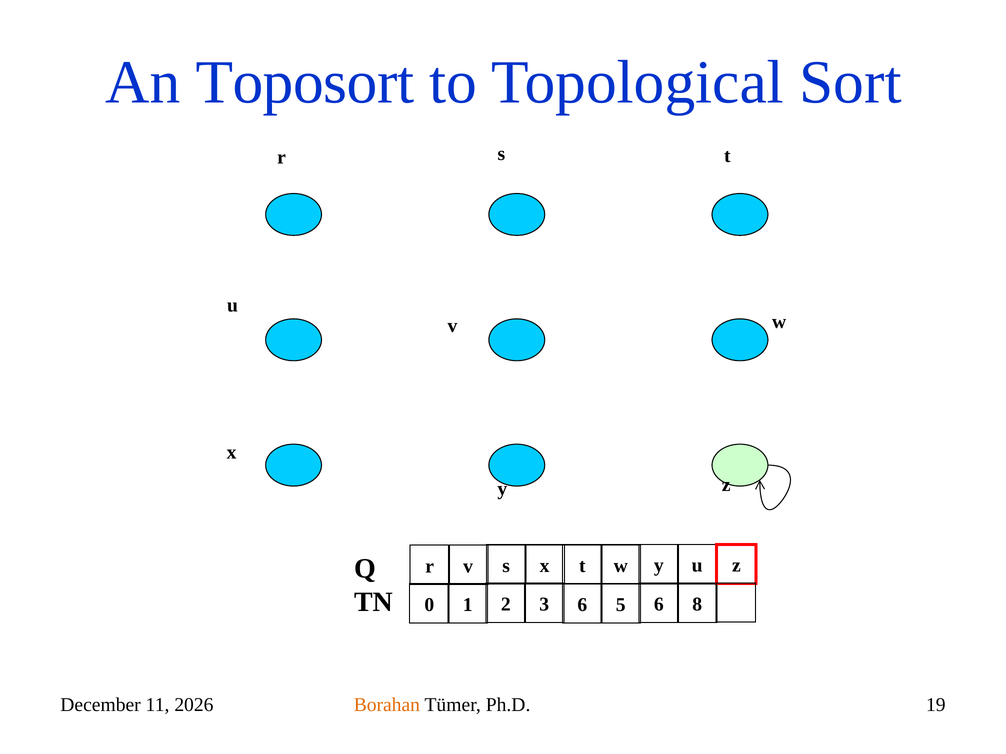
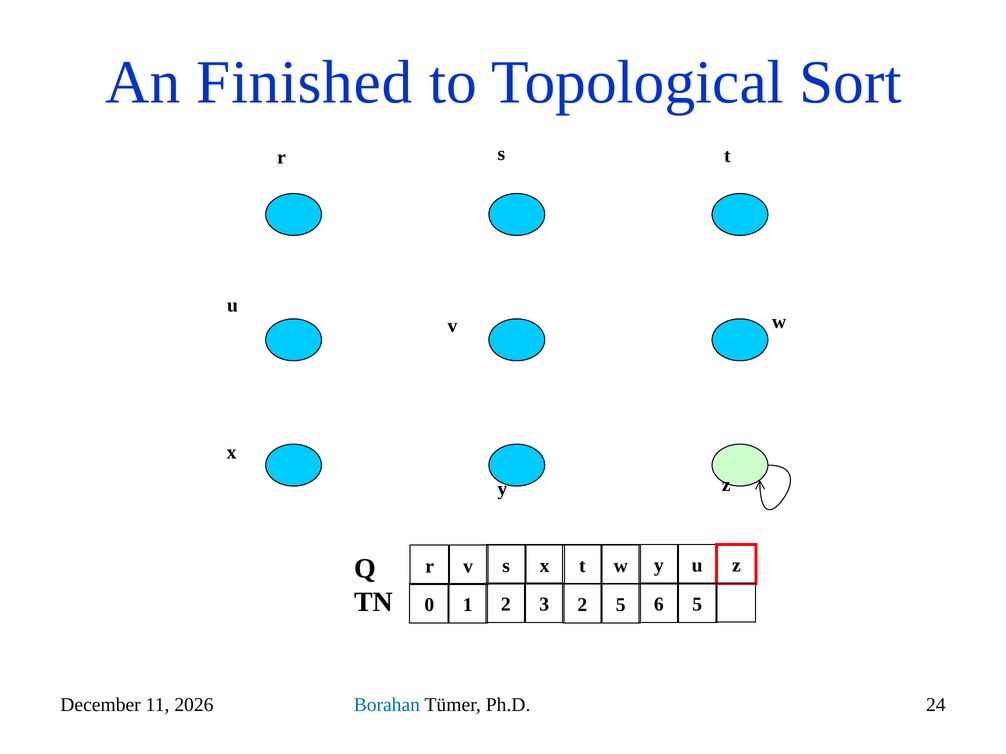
Toposort: Toposort -> Finished
3 6: 6 -> 2
6 8: 8 -> 5
Borahan colour: orange -> blue
19: 19 -> 24
